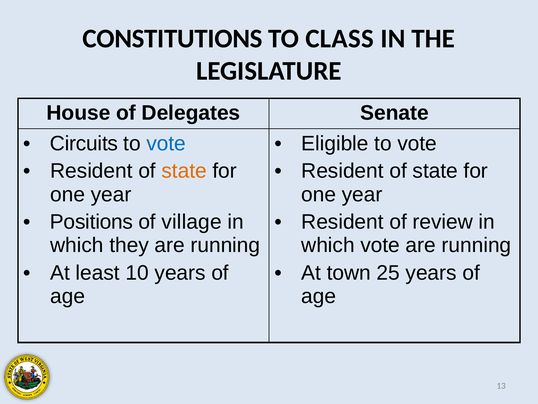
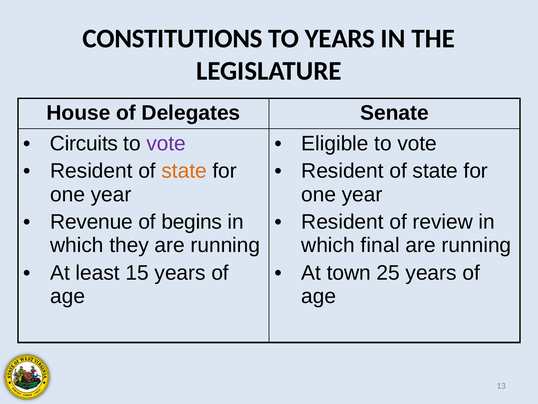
TO CLASS: CLASS -> YEARS
vote at (166, 143) colour: blue -> purple
Positions: Positions -> Revenue
village: village -> begins
which vote: vote -> final
10: 10 -> 15
